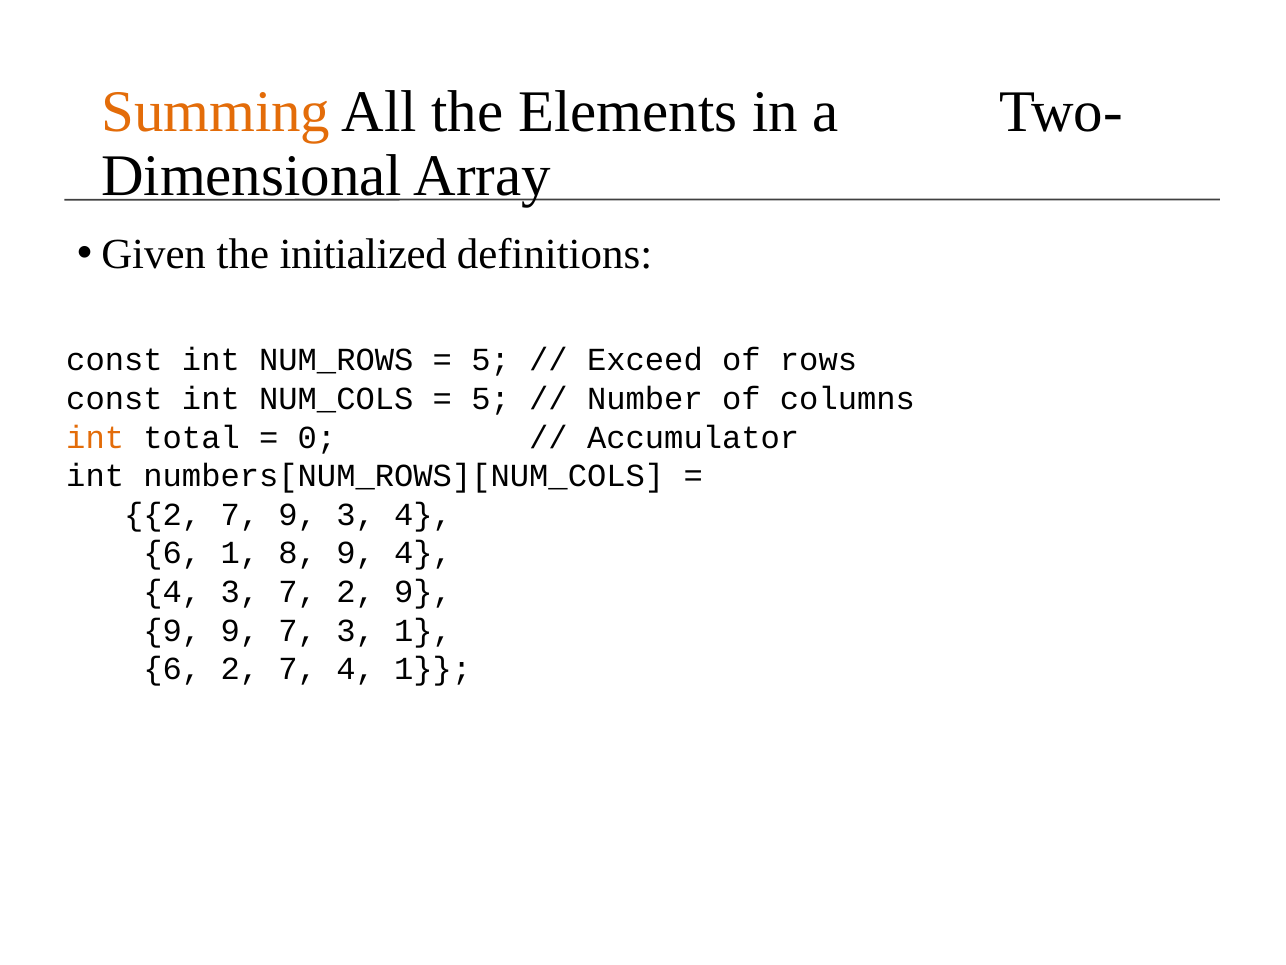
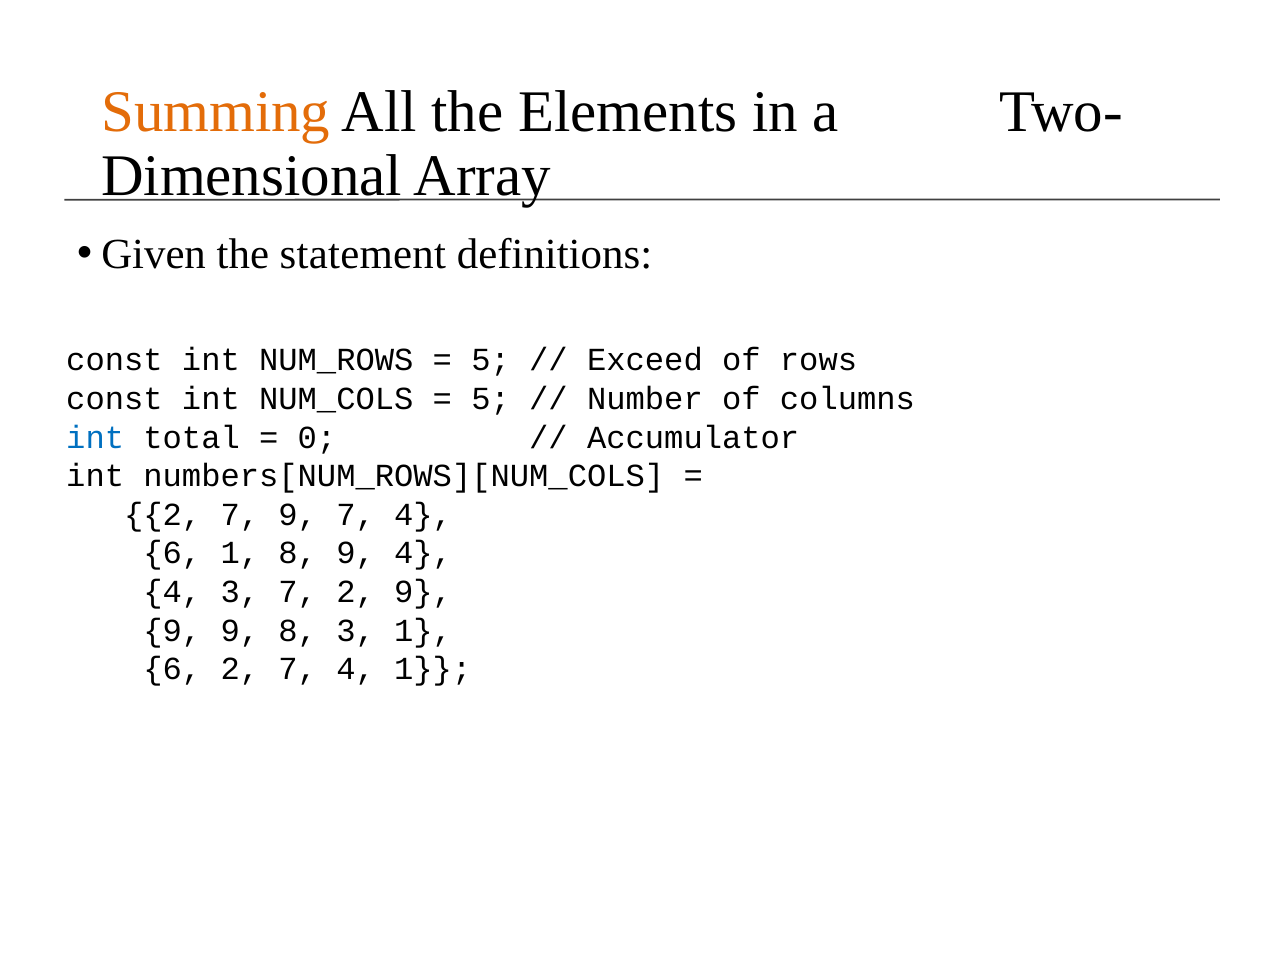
initialized: initialized -> statement
int at (95, 437) colour: orange -> blue
9 3: 3 -> 7
9 7: 7 -> 8
